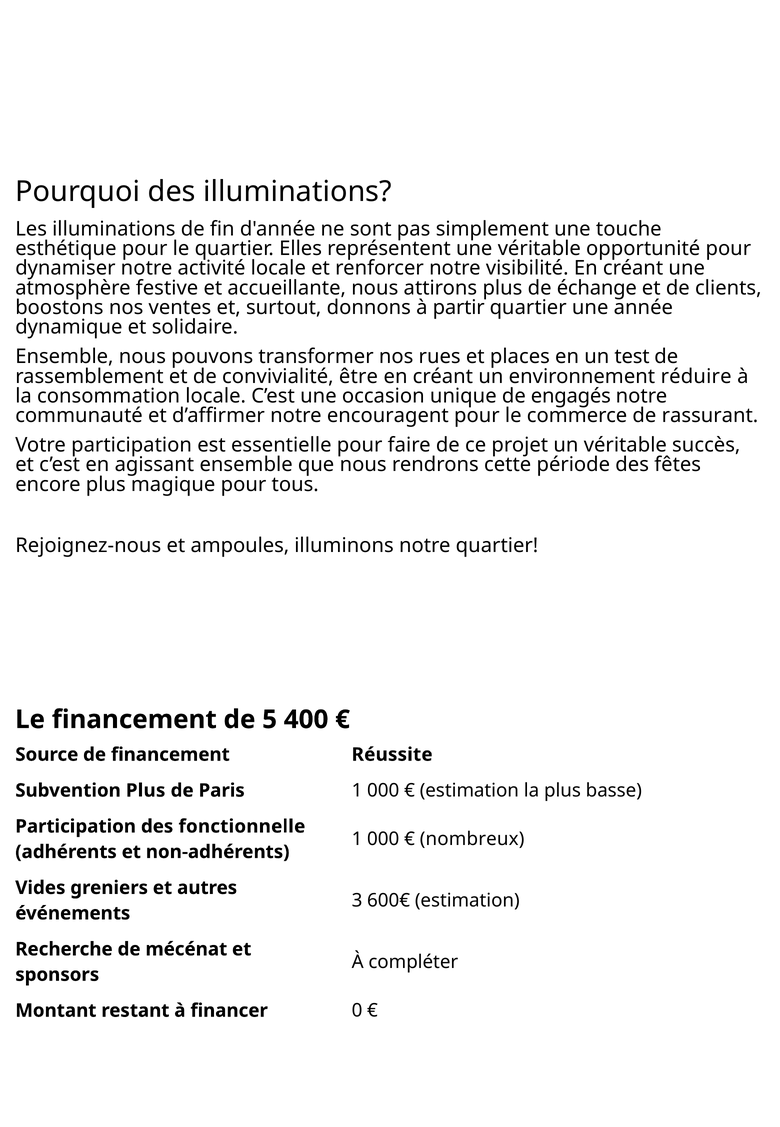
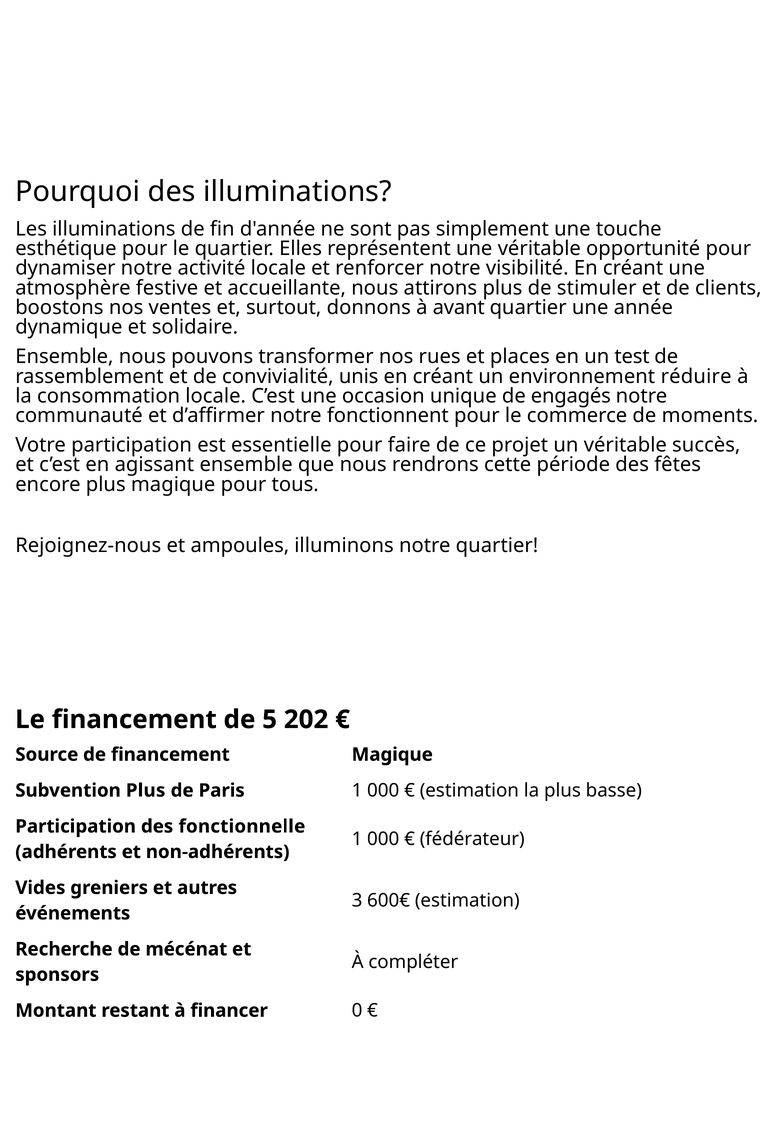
échange: échange -> stimuler
partir: partir -> avant
être: être -> unis
encouragent: encouragent -> fonctionnent
rassurant: rassurant -> moments
400: 400 -> 202
financement Réussite: Réussite -> Magique
nombreux: nombreux -> fédérateur
